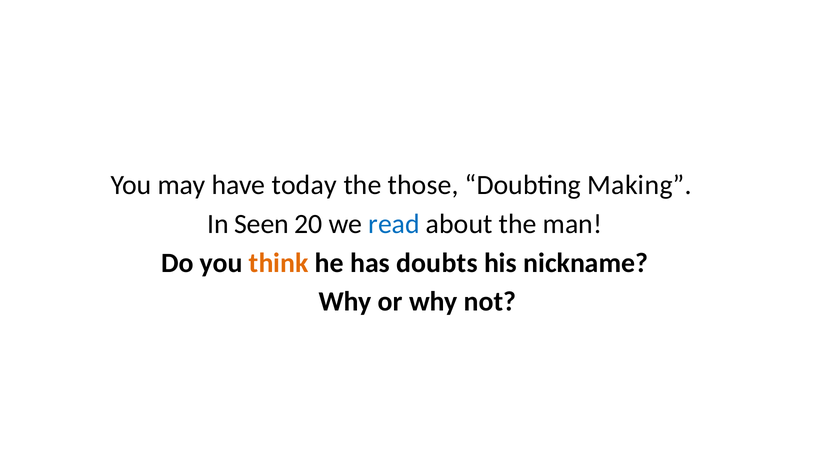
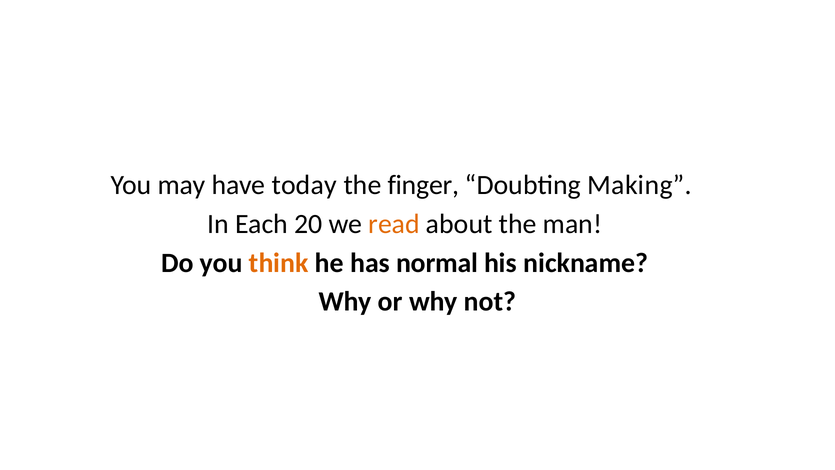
those: those -> finger
Seen: Seen -> Each
read colour: blue -> orange
doubts: doubts -> normal
